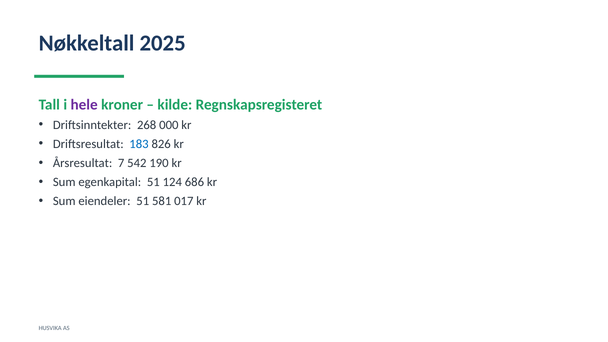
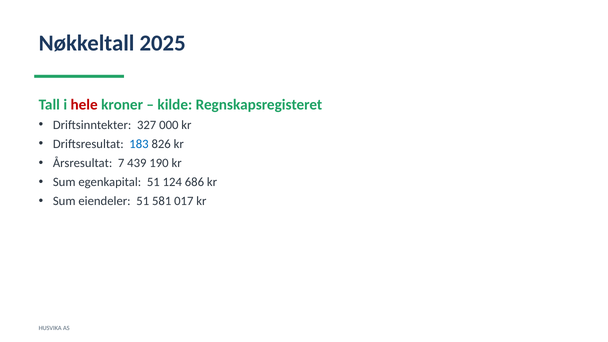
hele colour: purple -> red
268: 268 -> 327
542: 542 -> 439
